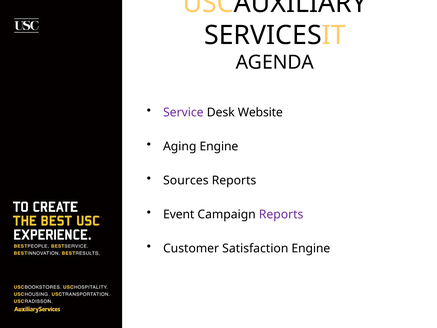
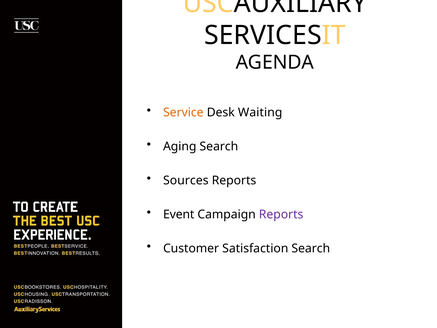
Service colour: purple -> orange
Website: Website -> Waiting
Aging Engine: Engine -> Search
Satisfaction Engine: Engine -> Search
